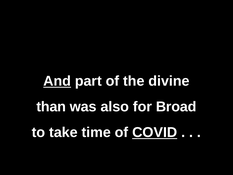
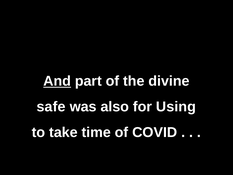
than: than -> safe
Broad: Broad -> Using
COVID underline: present -> none
